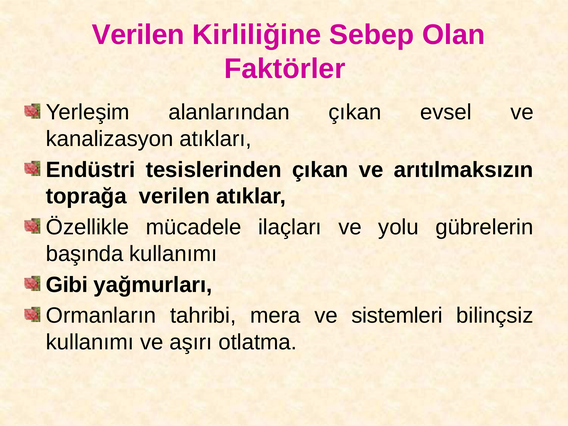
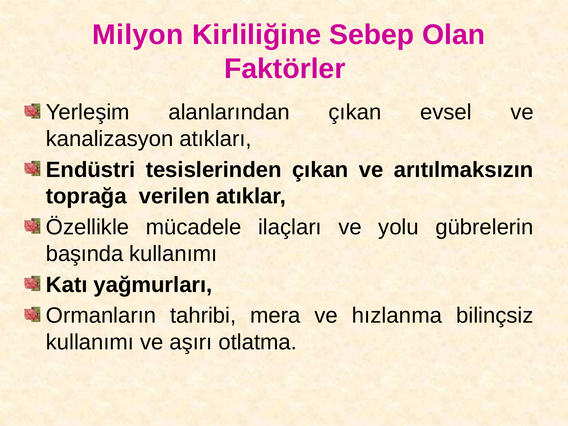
Verilen at (138, 35): Verilen -> Milyon
Gibi: Gibi -> Katı
sistemleri: sistemleri -> hızlanma
